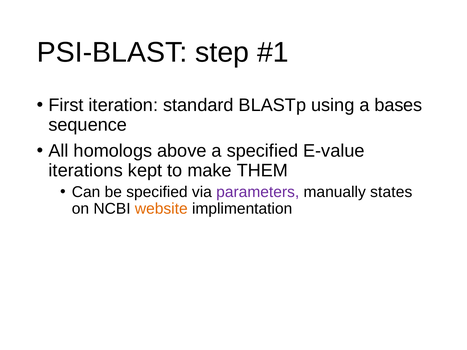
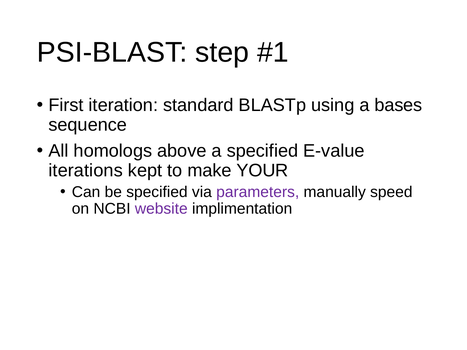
THEM: THEM -> YOUR
states: states -> speed
website colour: orange -> purple
